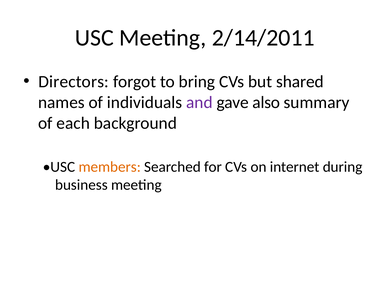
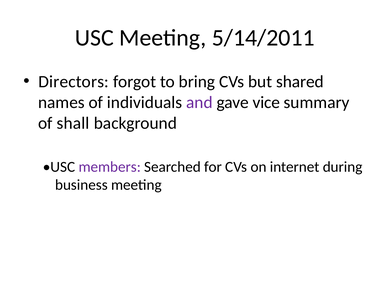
2/14/2011: 2/14/2011 -> 5/14/2011
also: also -> vice
each: each -> shall
members colour: orange -> purple
